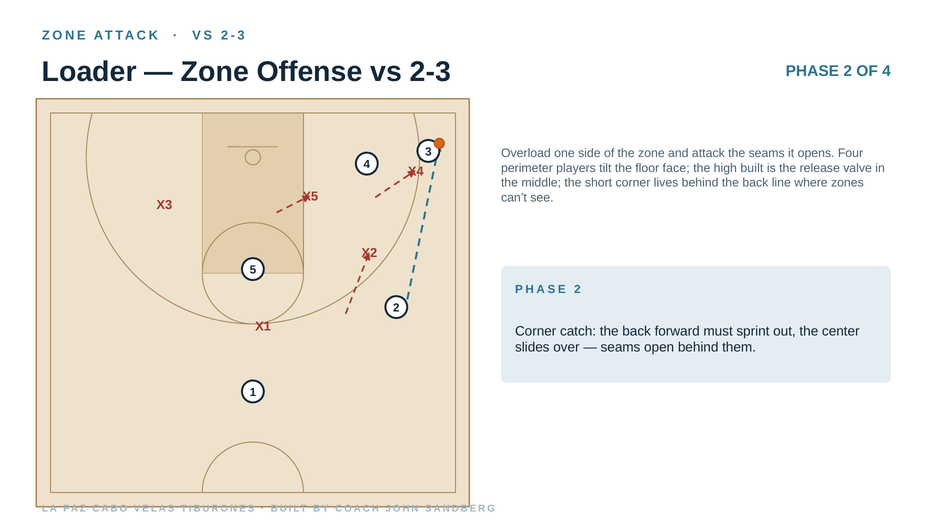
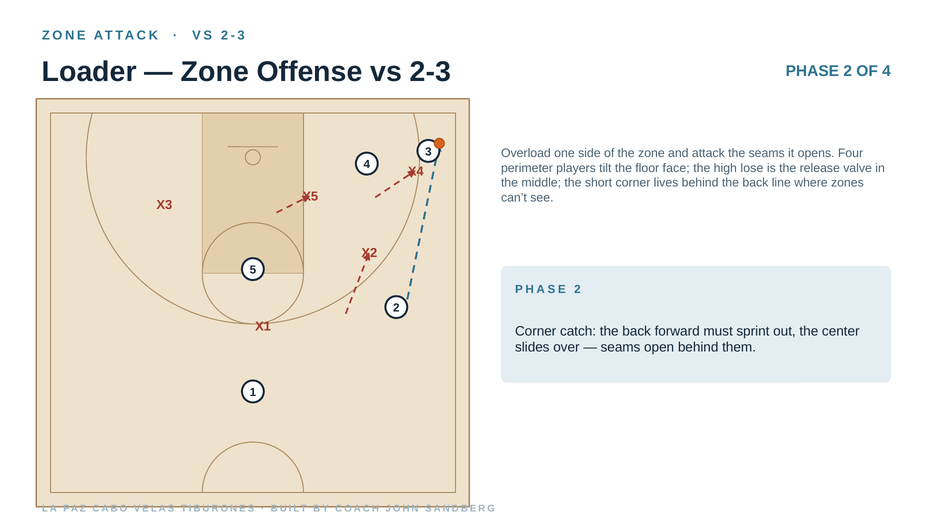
high built: built -> lose
